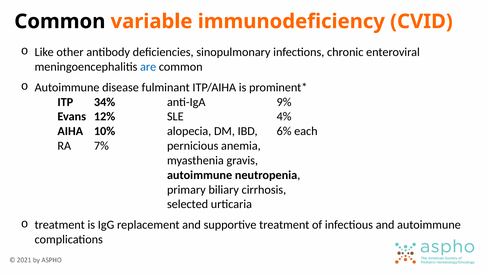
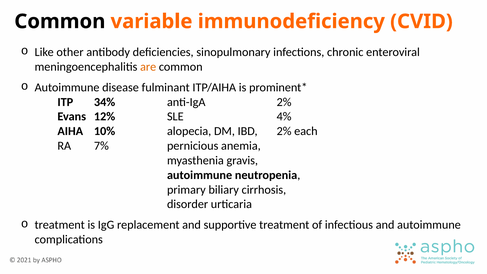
are colour: blue -> orange
anti-IgA 9%: 9% -> 2%
IBD 6%: 6% -> 2%
selected: selected -> disorder
